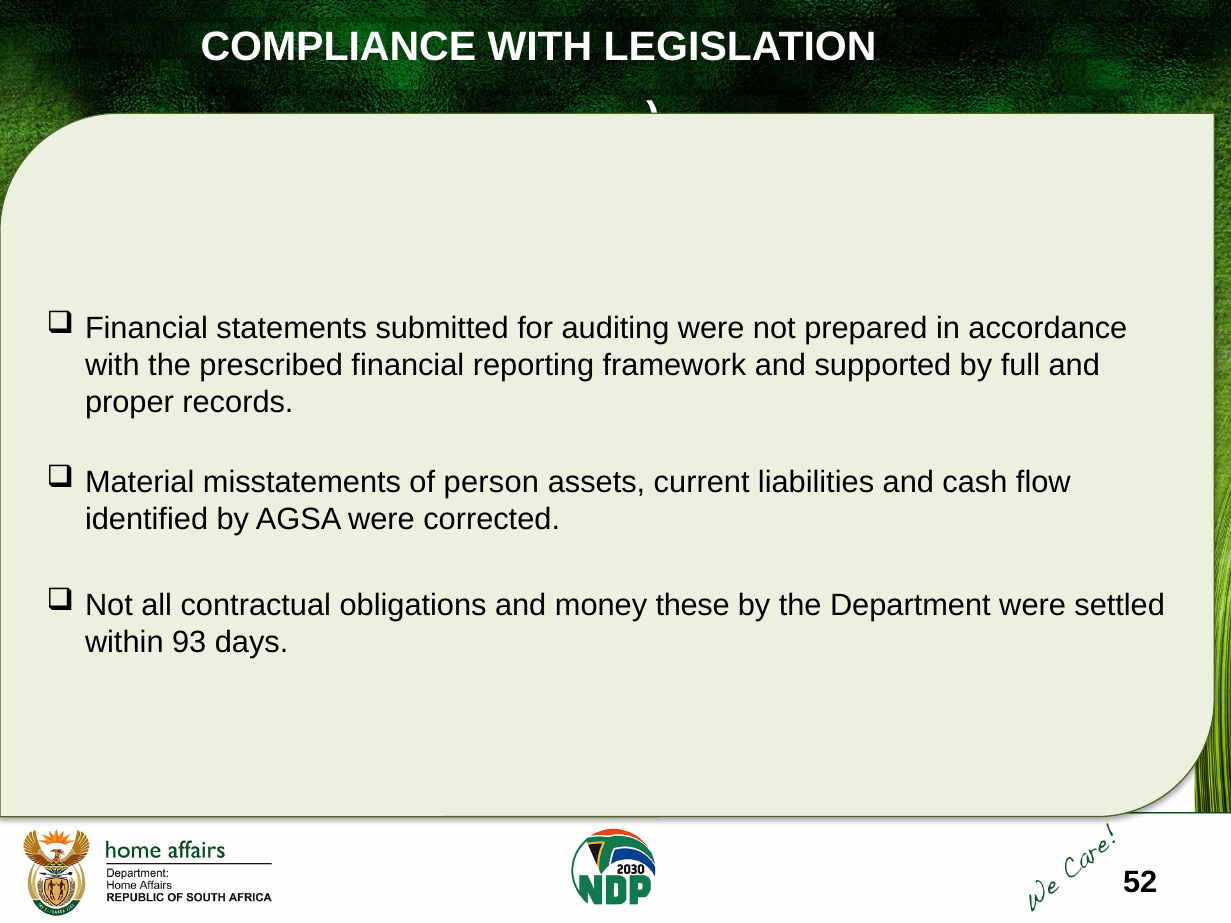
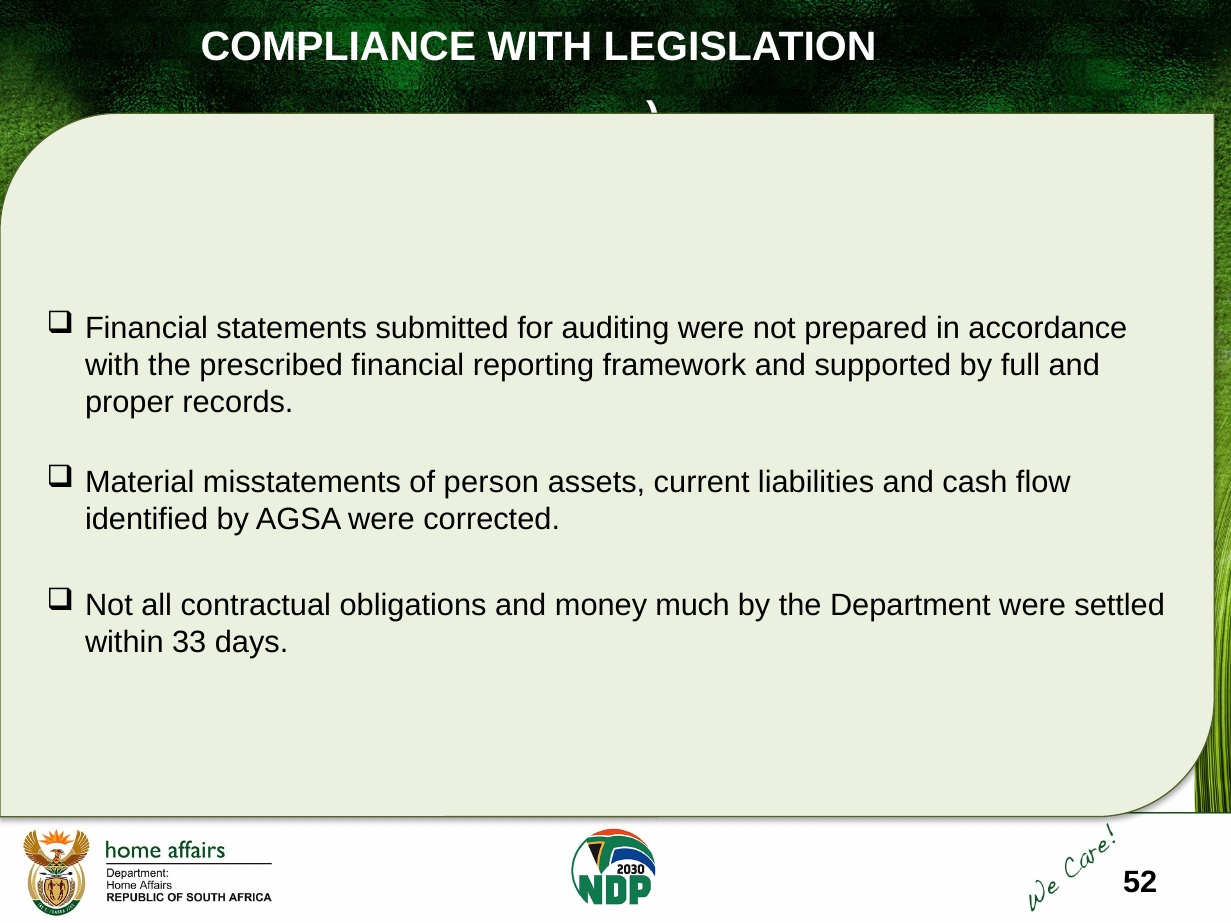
these: these -> much
93: 93 -> 33
